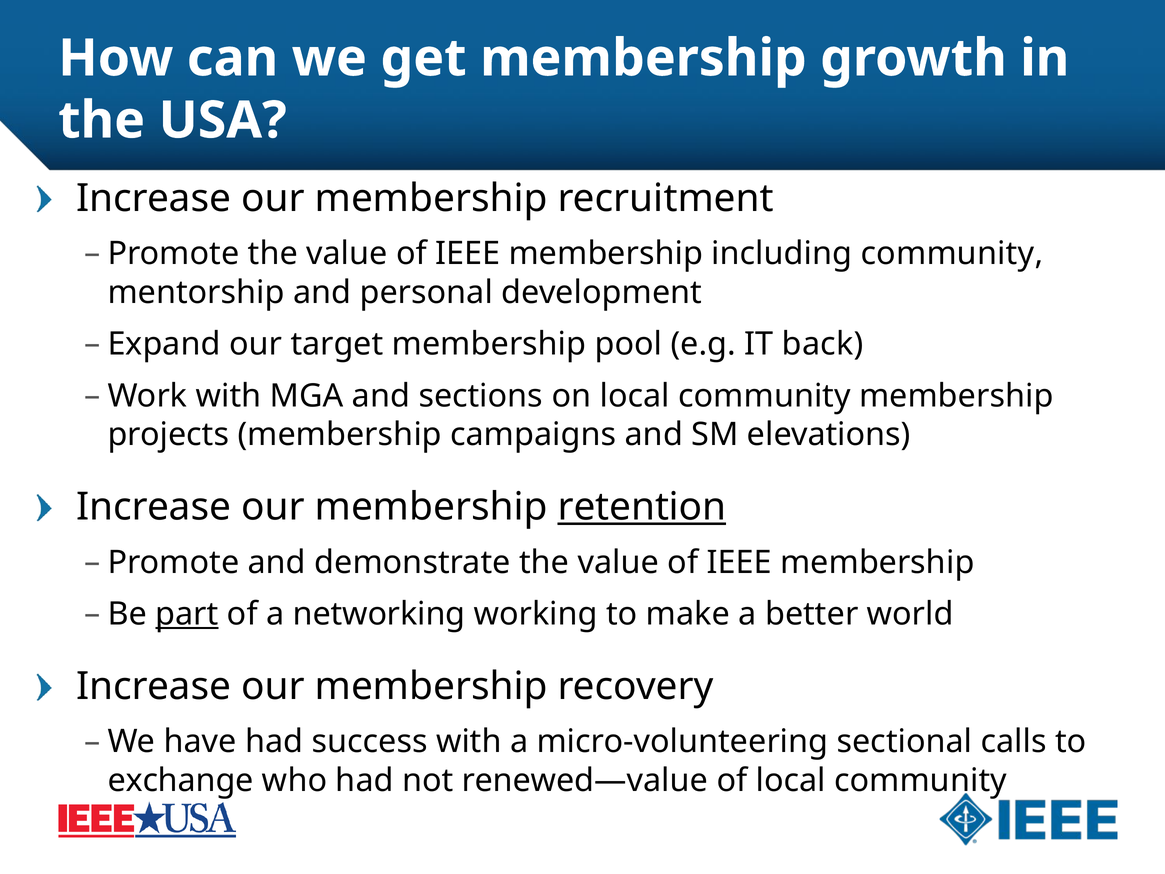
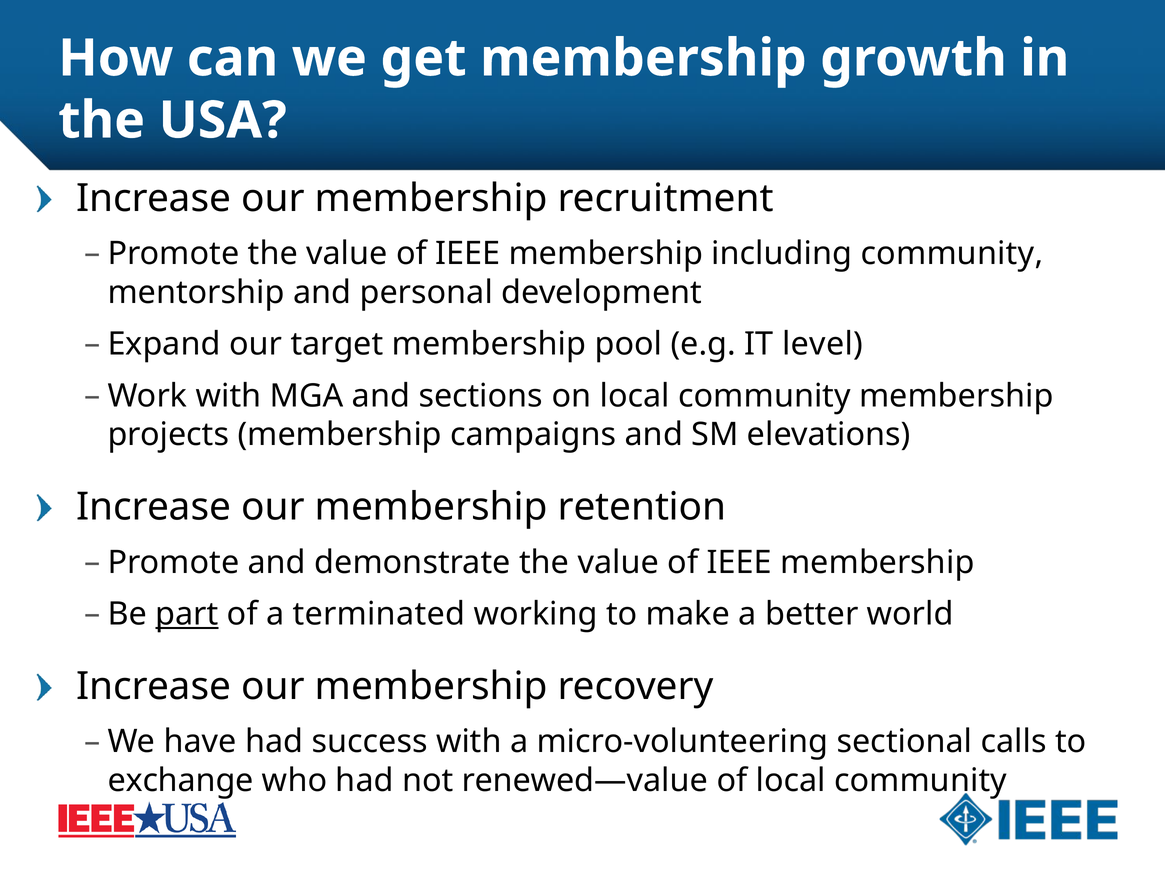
back: back -> level
retention underline: present -> none
networking: networking -> terminated
